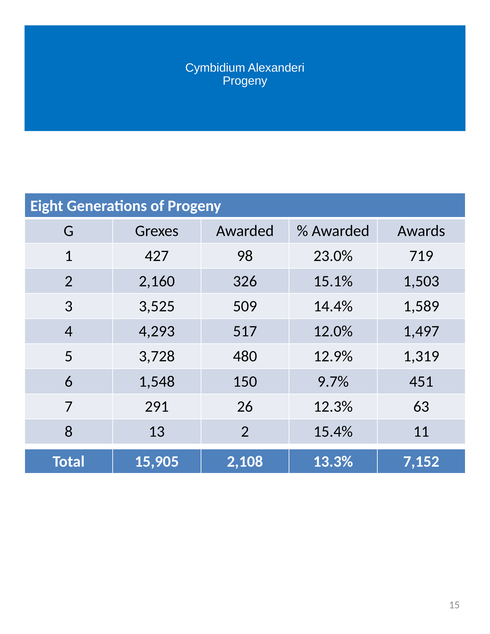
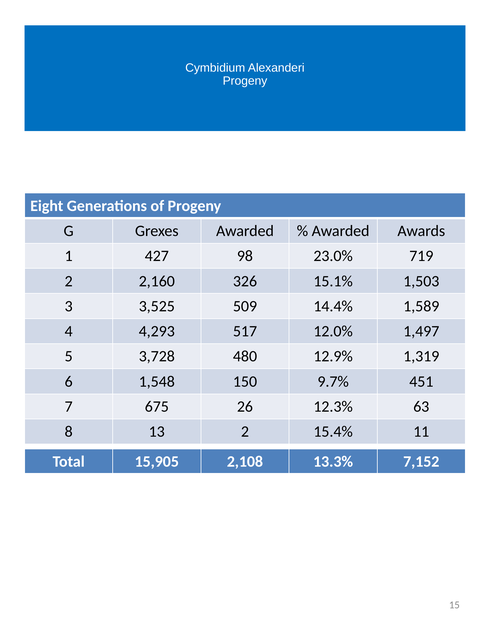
291: 291 -> 675
